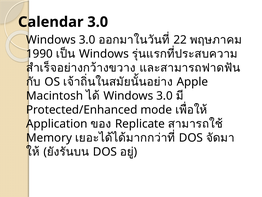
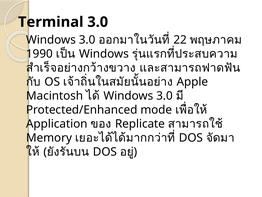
Calendar: Calendar -> Terminal
